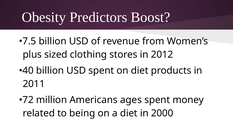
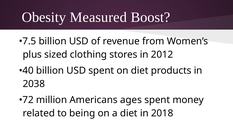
Predictors: Predictors -> Measured
2011: 2011 -> 2038
2000: 2000 -> 2018
